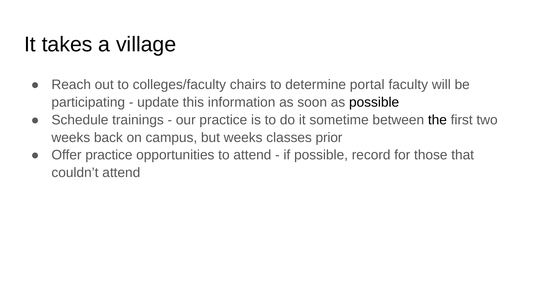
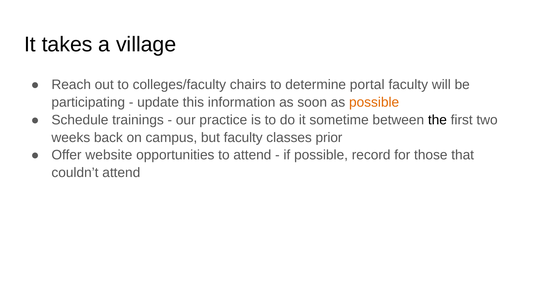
possible at (374, 102) colour: black -> orange
but weeks: weeks -> faculty
Offer practice: practice -> website
